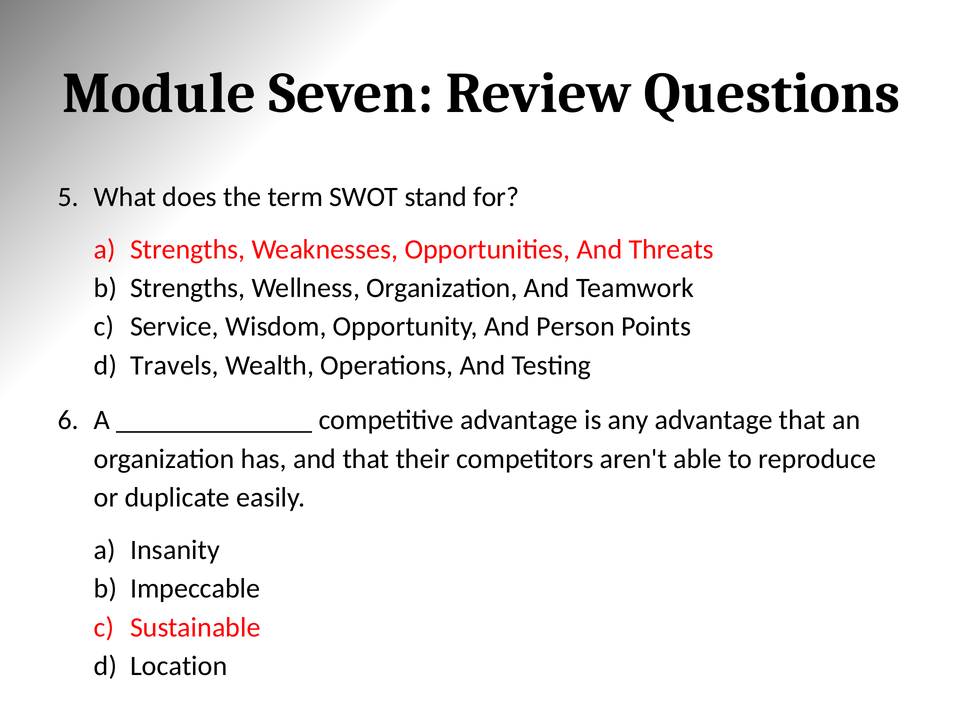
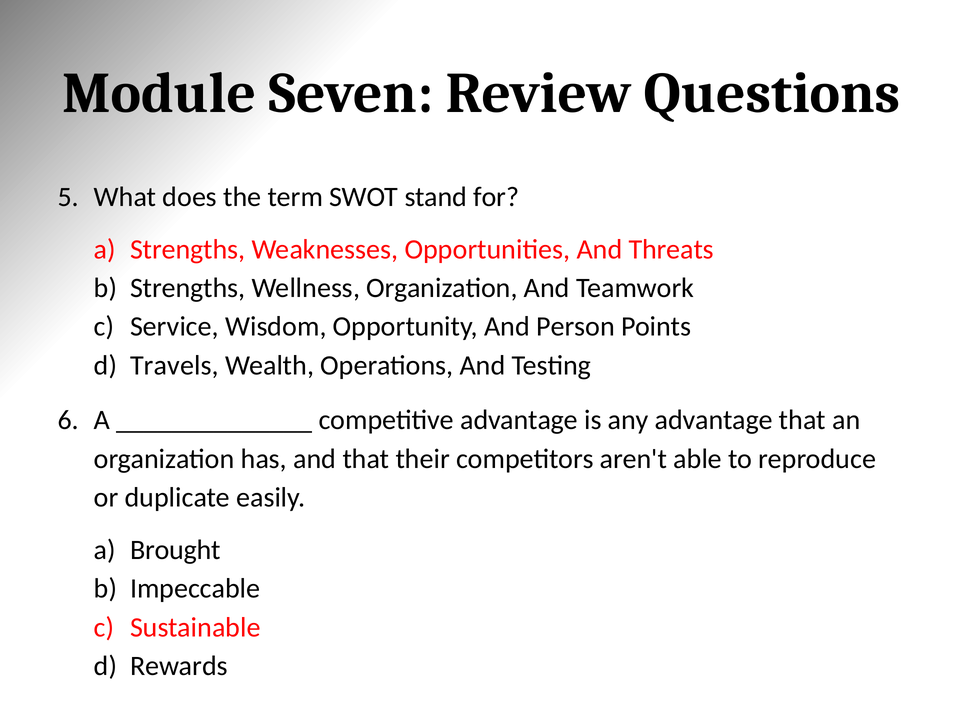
Insanity: Insanity -> Brought
Location: Location -> Rewards
